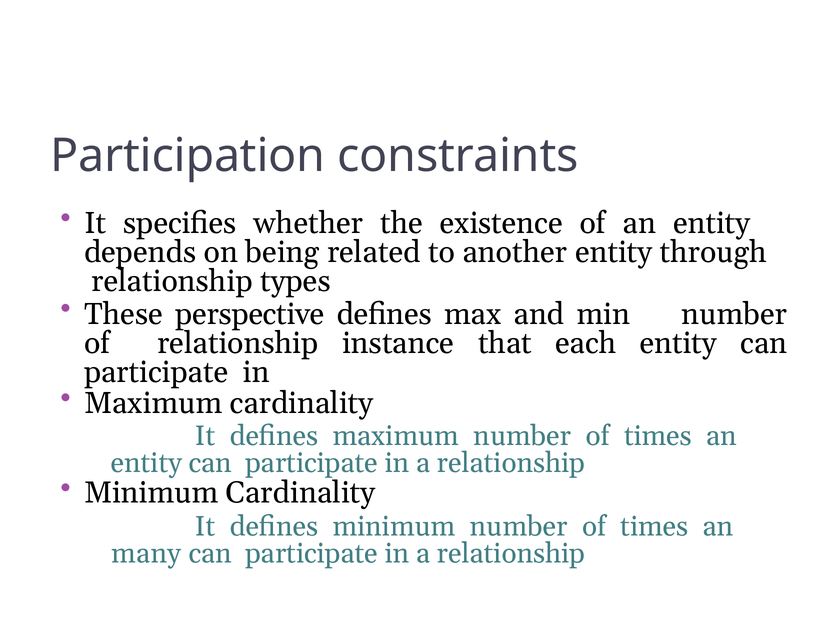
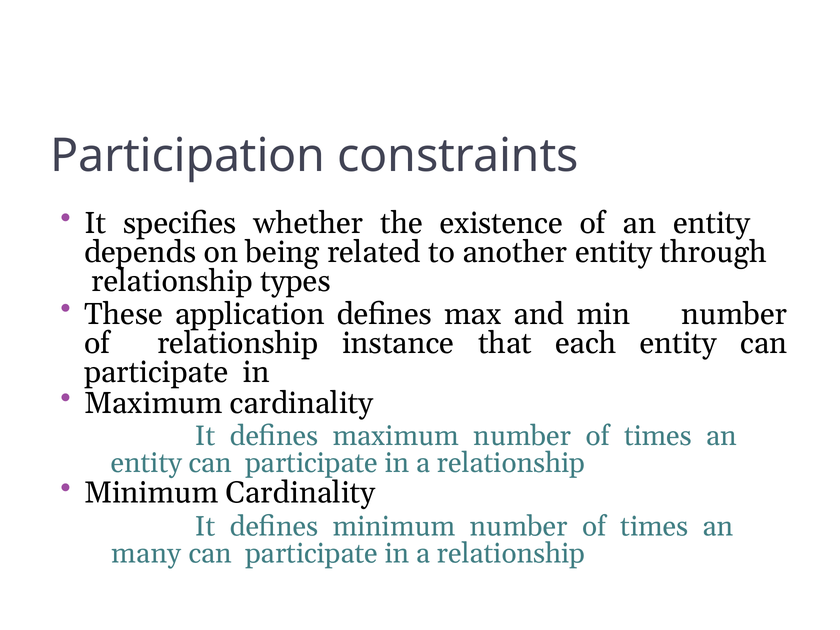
perspective: perspective -> application
